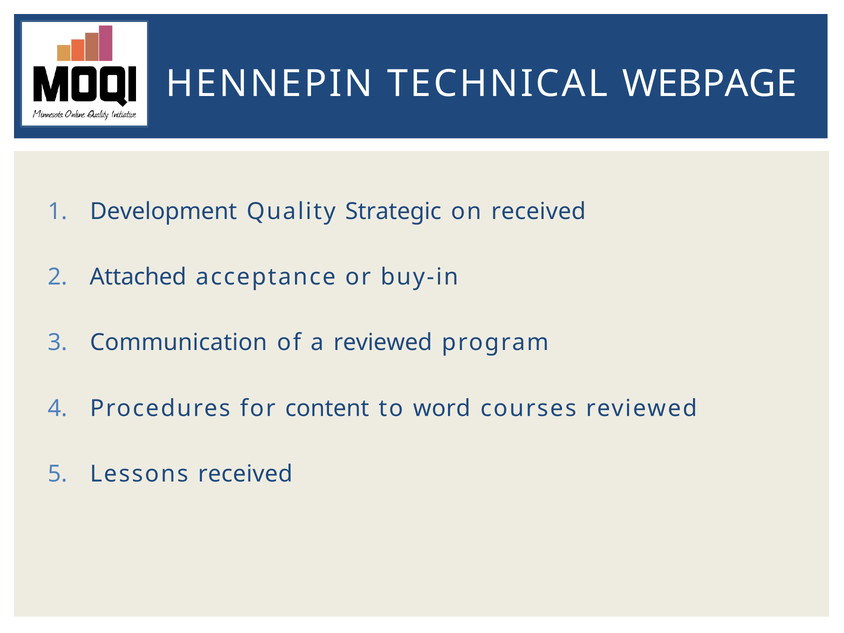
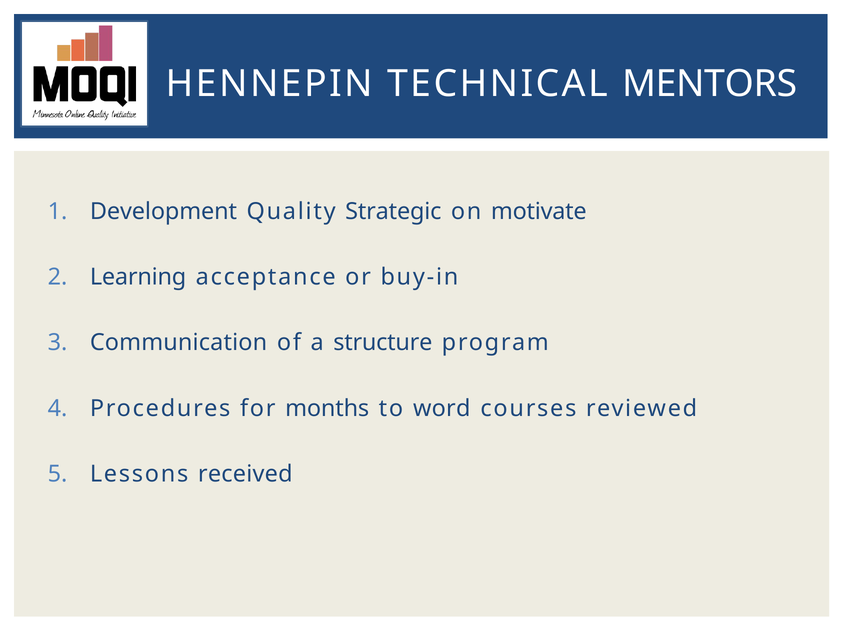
WEBPAGE: WEBPAGE -> MENTORS
on received: received -> motivate
Attached: Attached -> Learning
a reviewed: reviewed -> structure
content: content -> months
